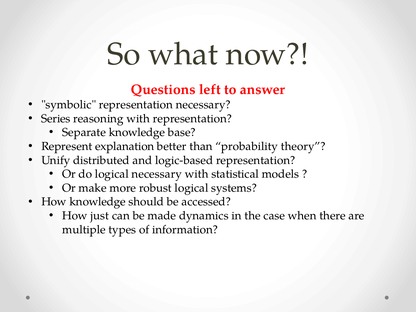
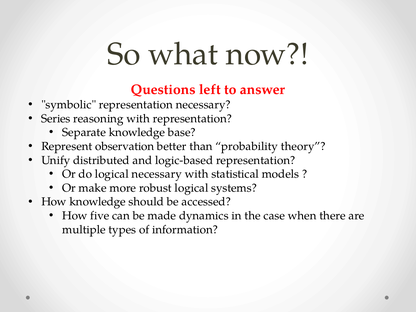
explanation: explanation -> observation
just: just -> five
